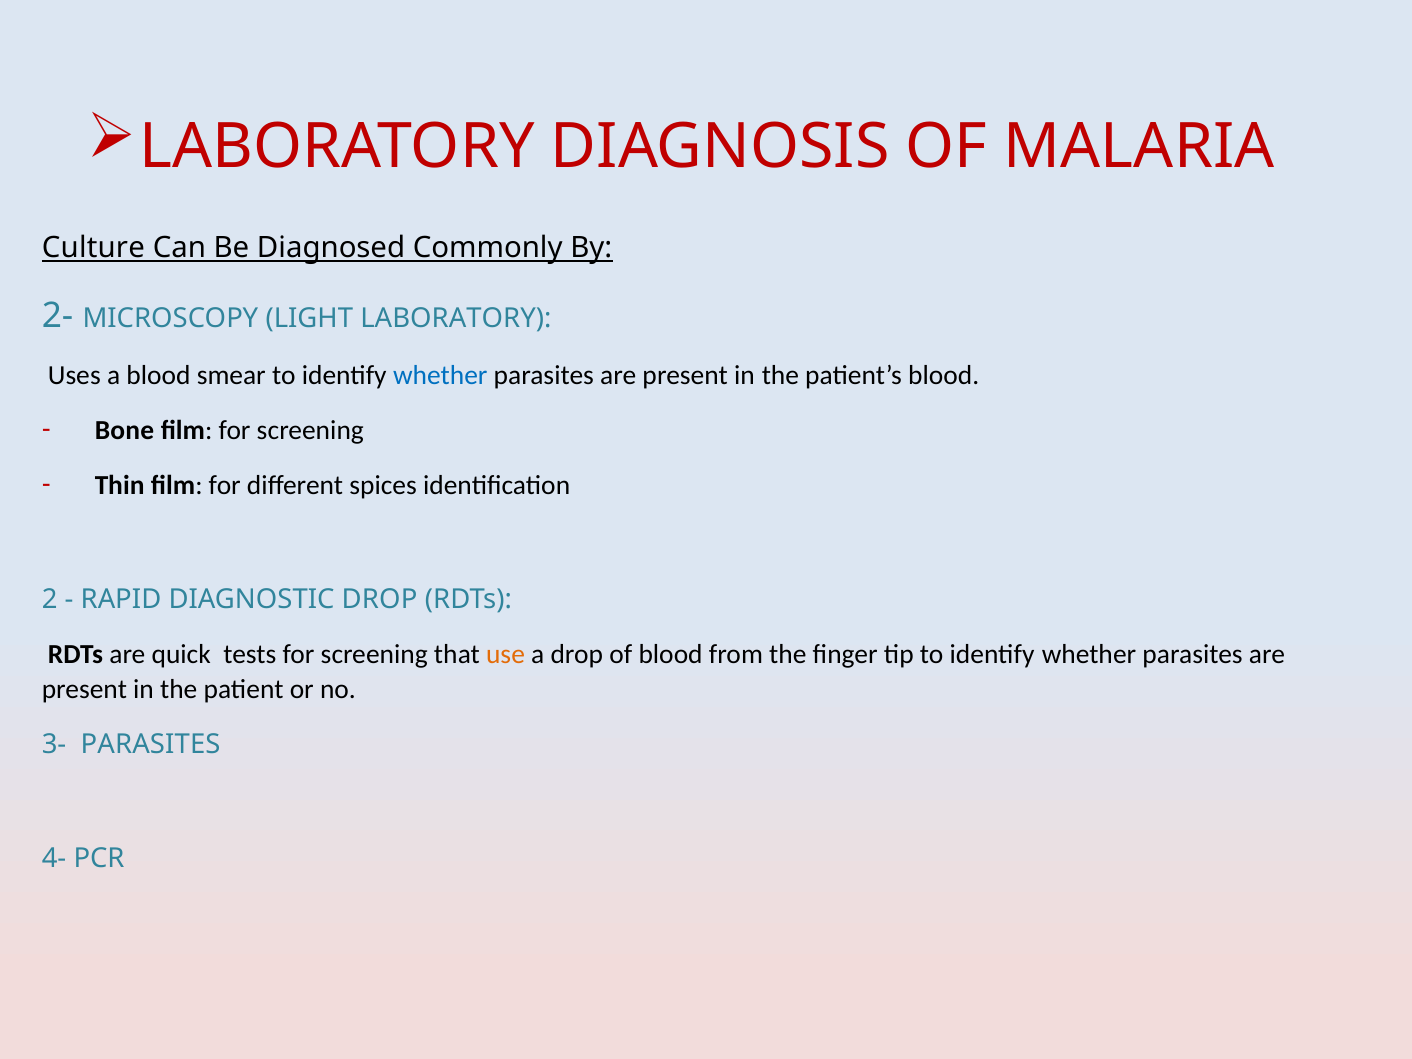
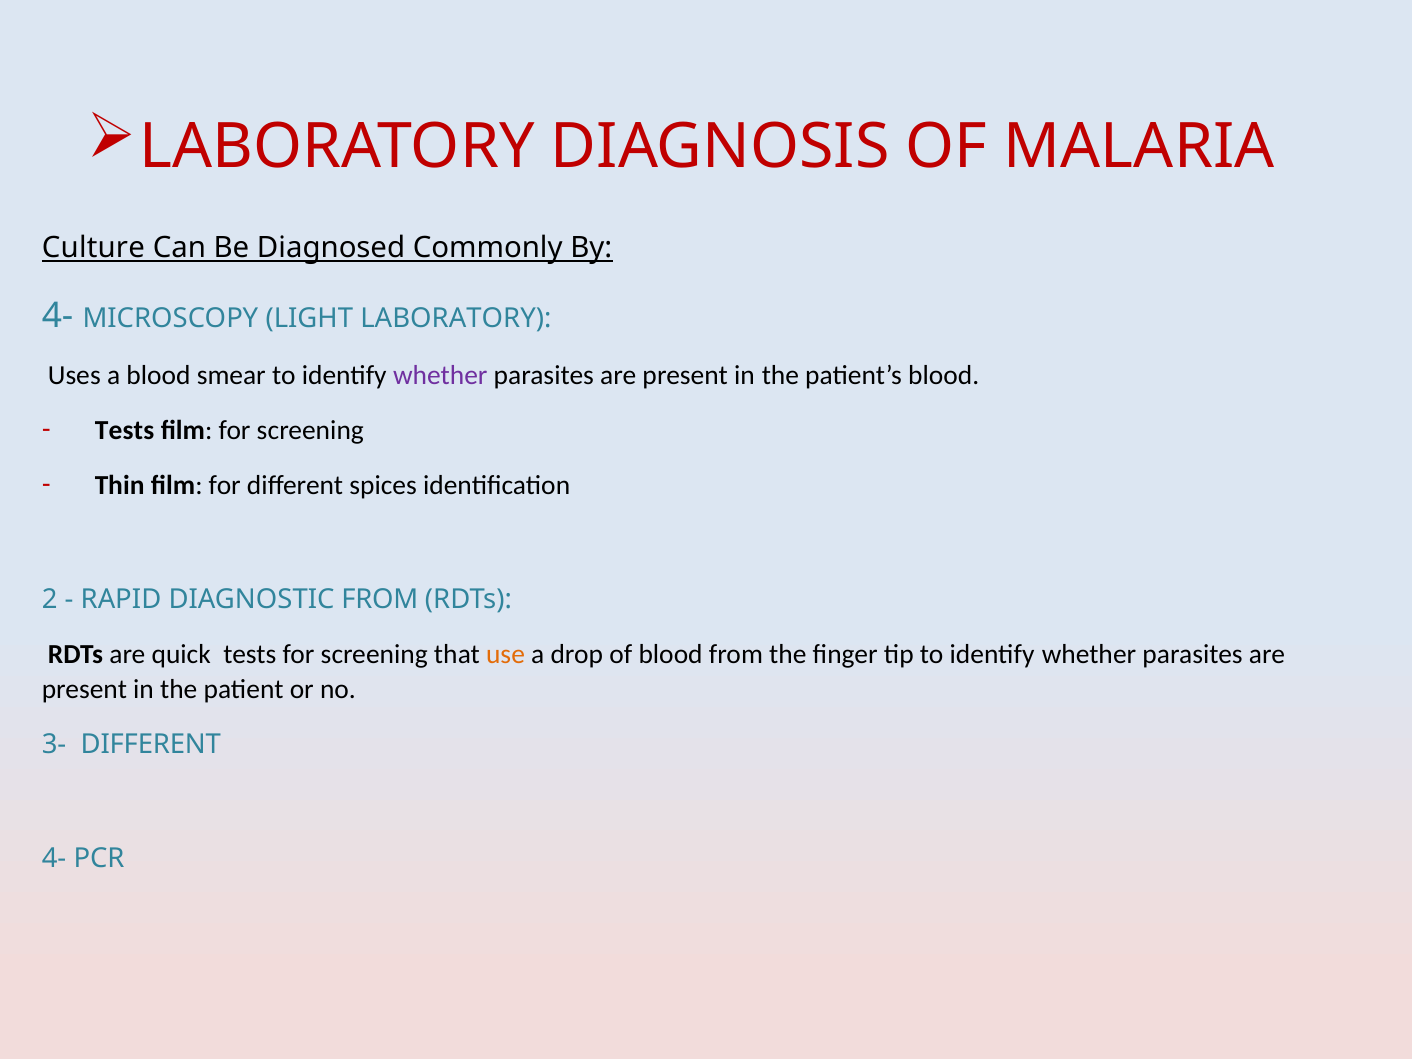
2- at (58, 316): 2- -> 4-
whether at (440, 375) colour: blue -> purple
Bone at (125, 430): Bone -> Tests
DIAGNOSTIC DROP: DROP -> FROM
3- PARASITES: PARASITES -> DIFFERENT
